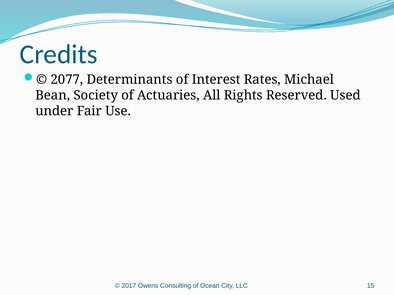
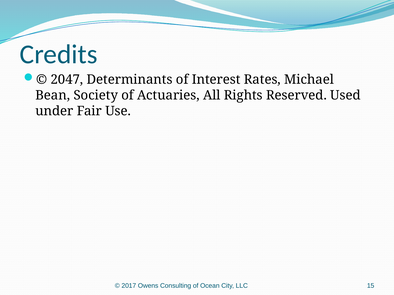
2077: 2077 -> 2047
